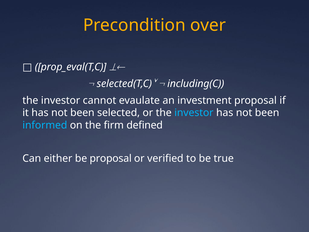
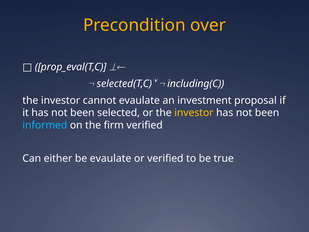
investor at (194, 113) colour: light blue -> yellow
firm defined: defined -> verified
be proposal: proposal -> evaulate
